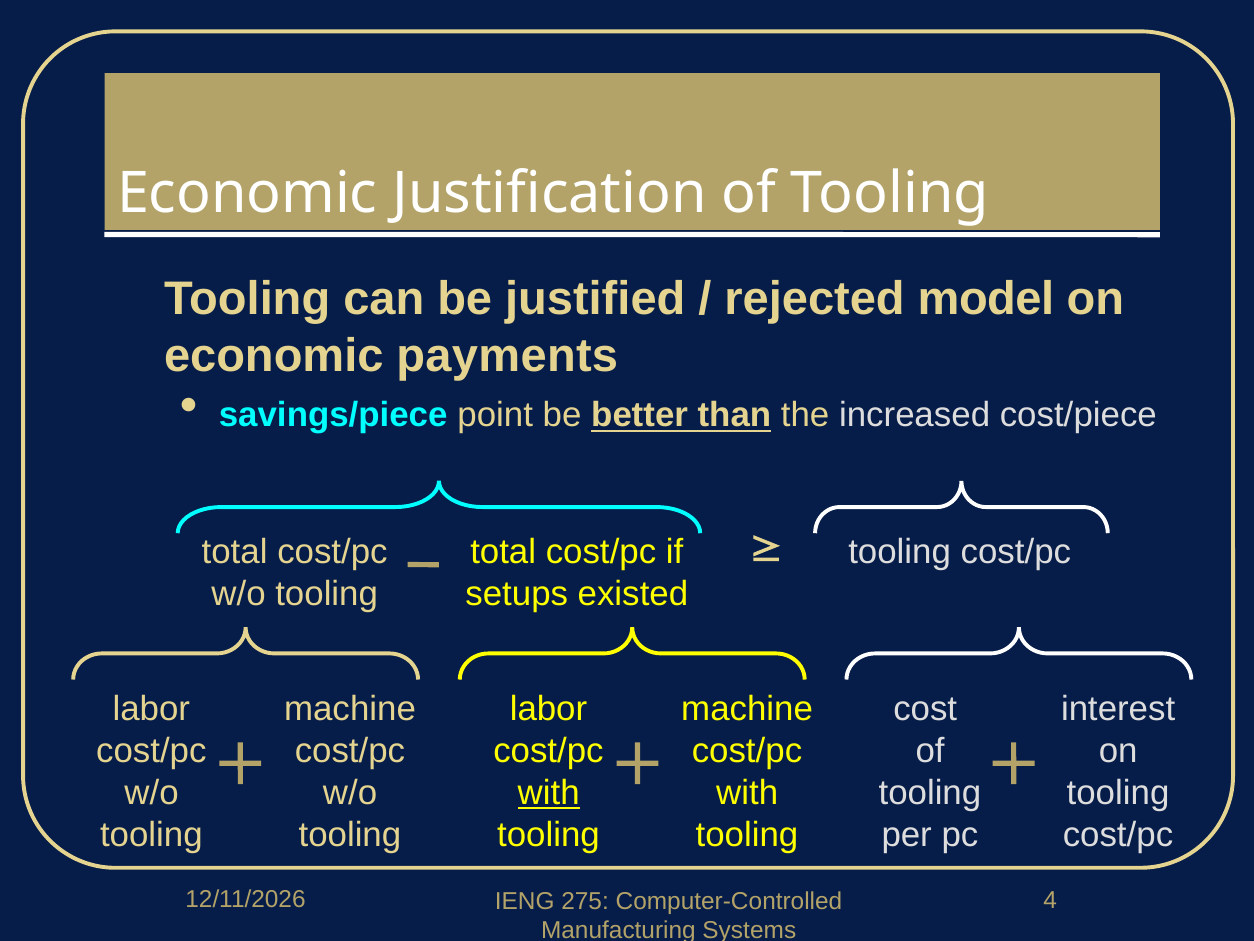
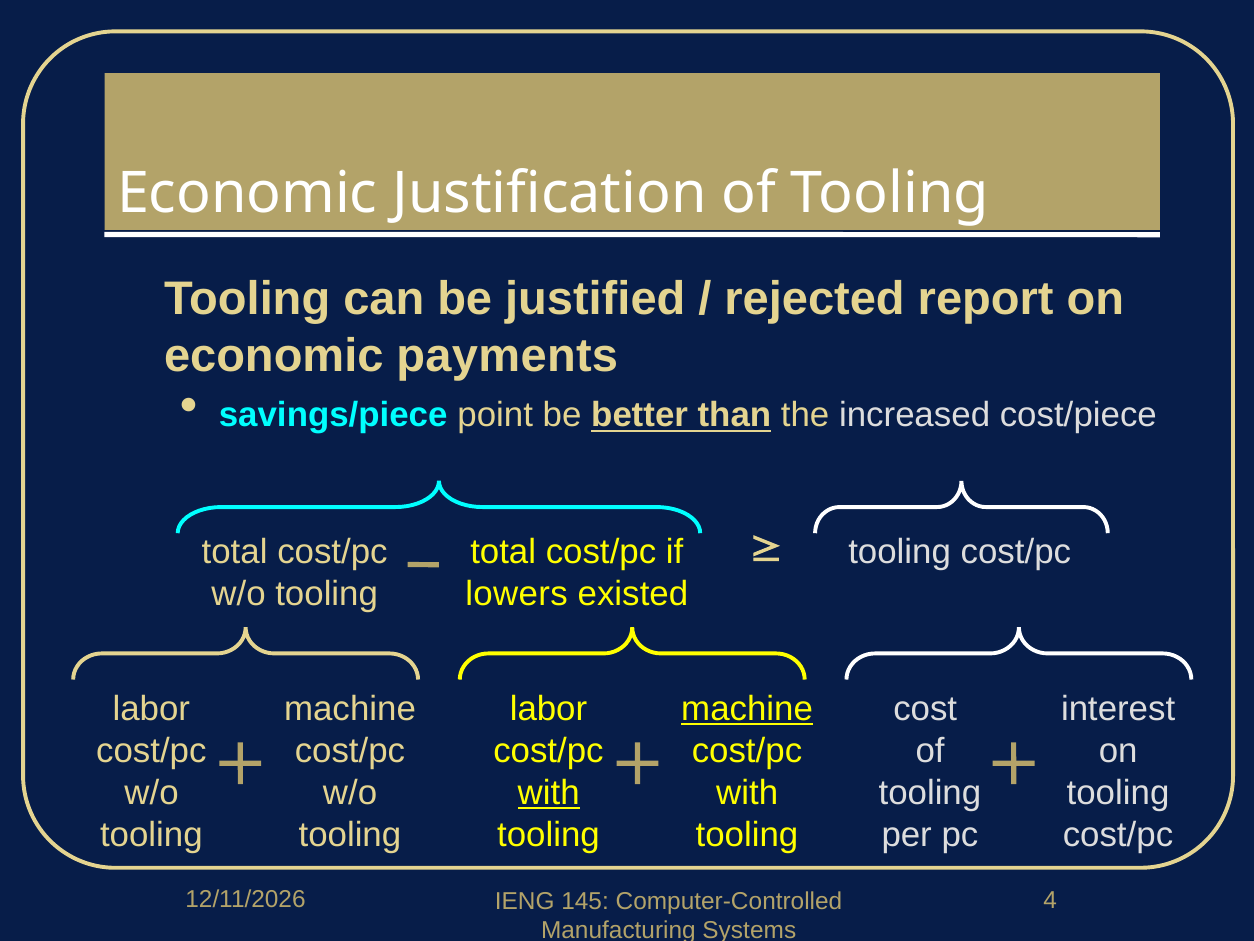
model: model -> report
setups: setups -> lowers
machine at (747, 709) underline: none -> present
275: 275 -> 145
